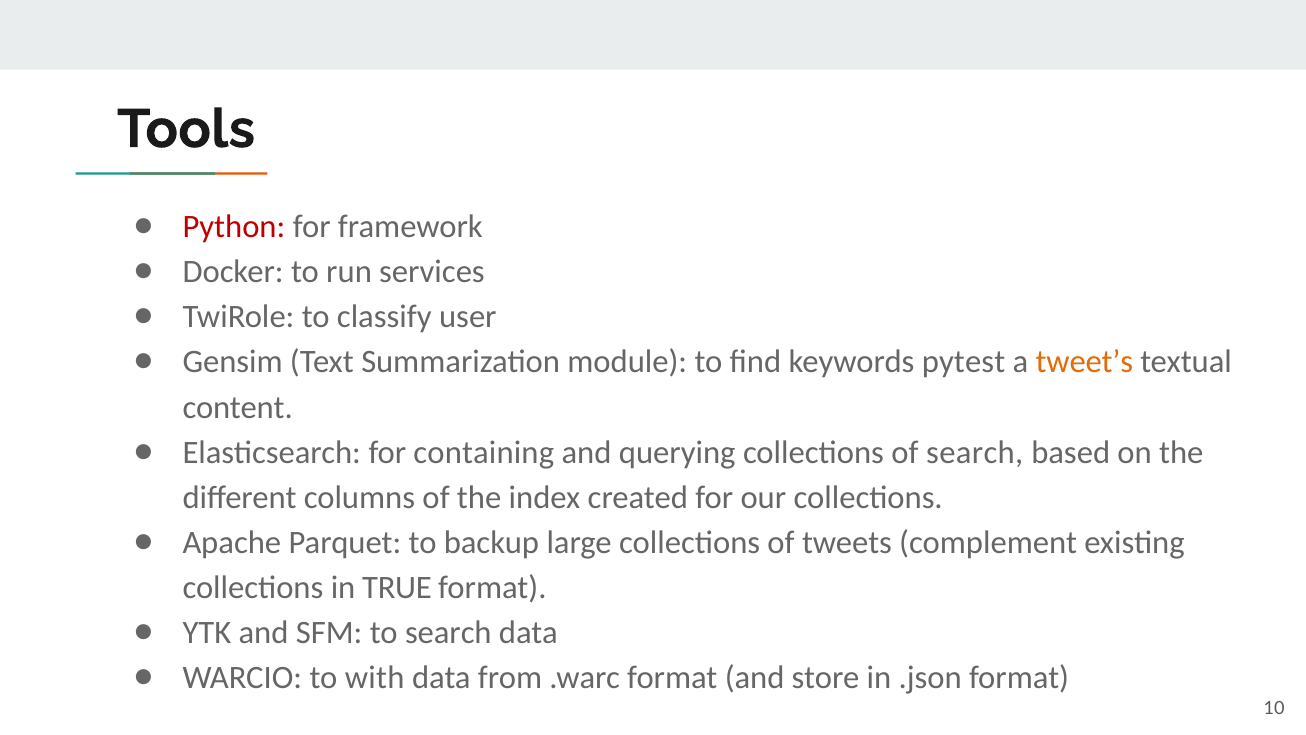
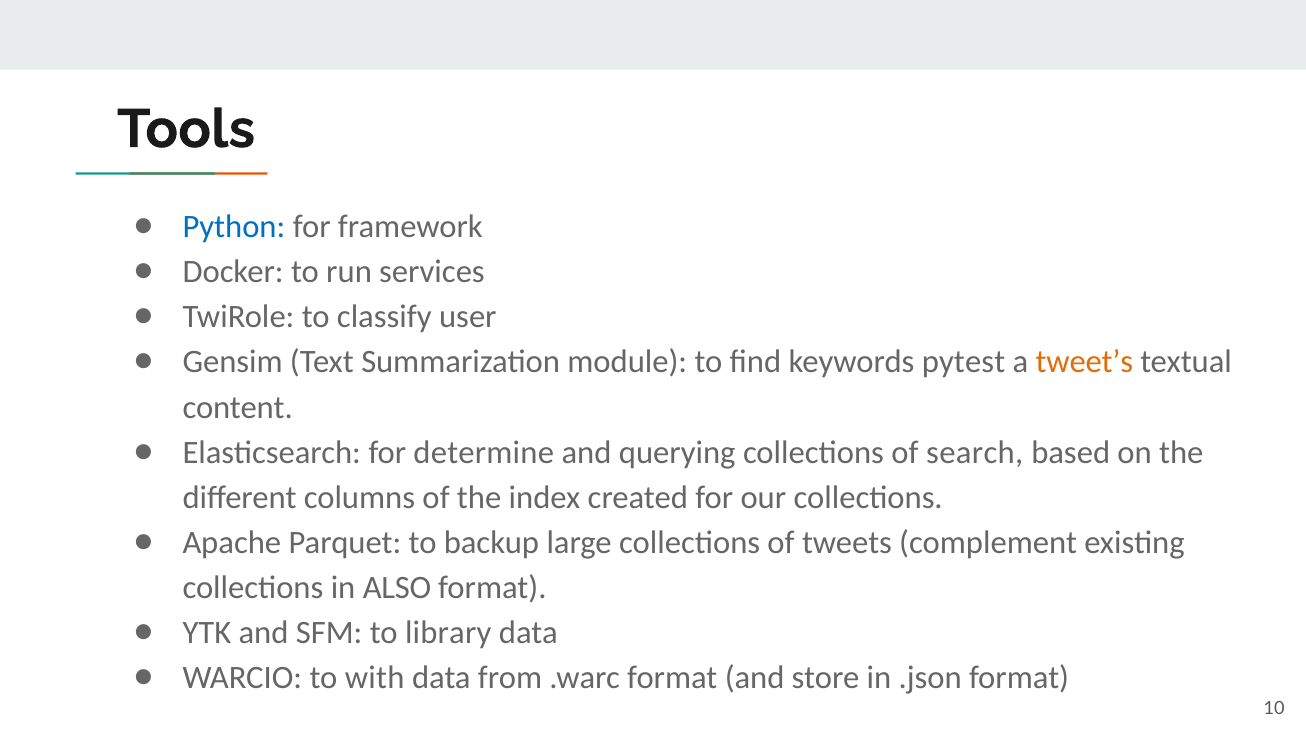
Python colour: red -> blue
containing: containing -> determine
TRUE: TRUE -> ALSO
to search: search -> library
